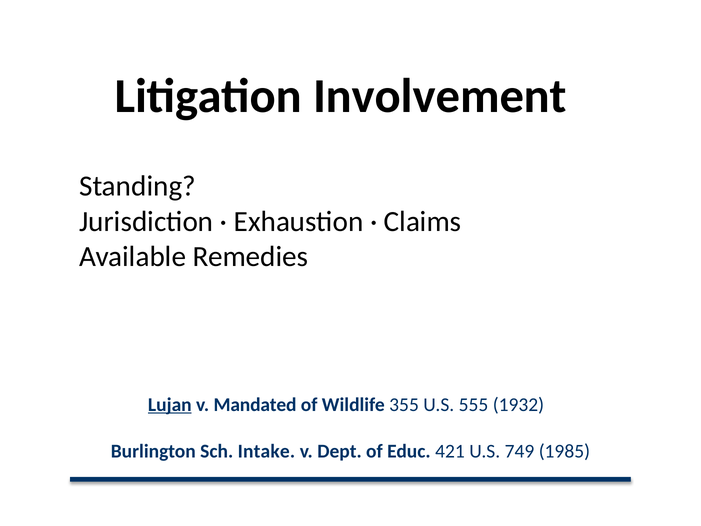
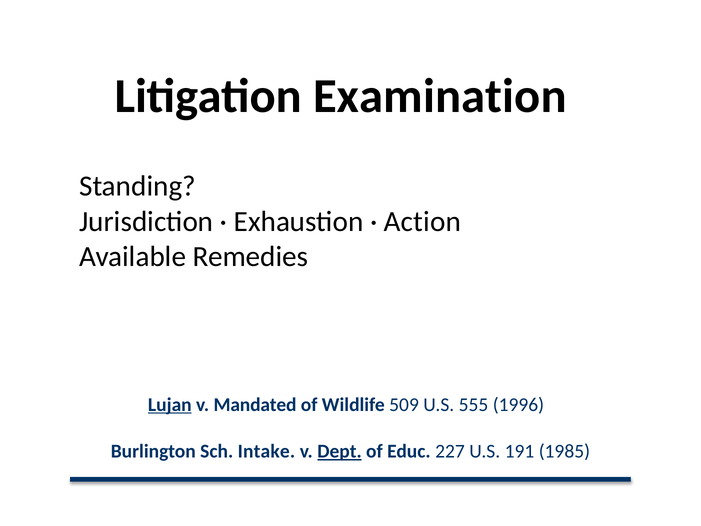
Involvement: Involvement -> Examination
Claims: Claims -> Action
355: 355 -> 509
1932: 1932 -> 1996
Dept underline: none -> present
421: 421 -> 227
749: 749 -> 191
